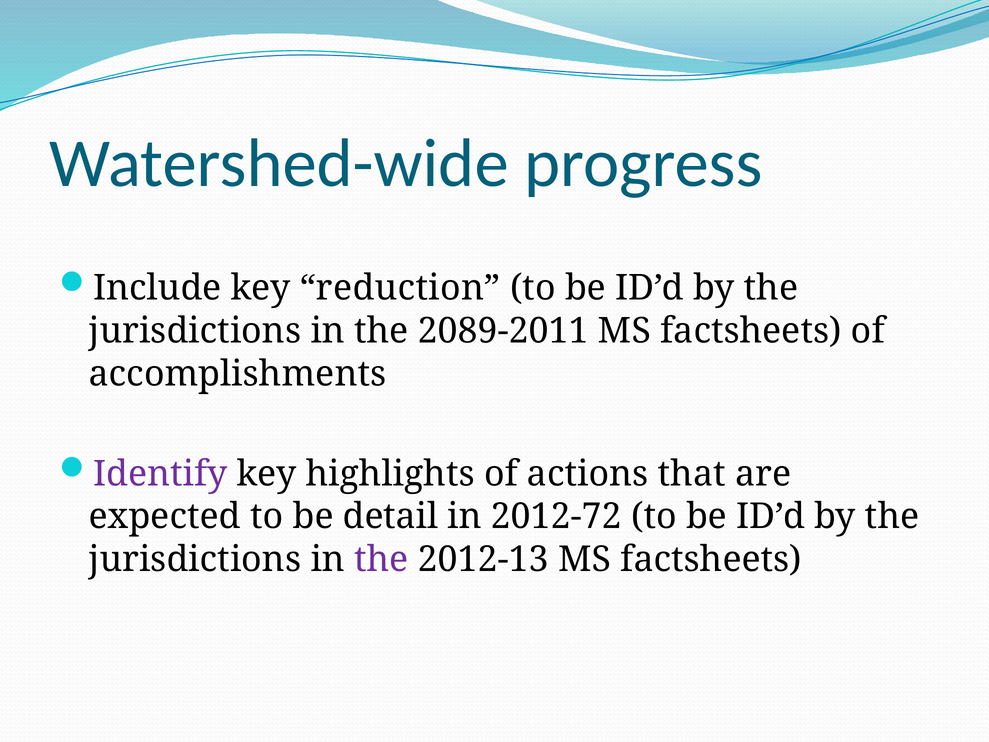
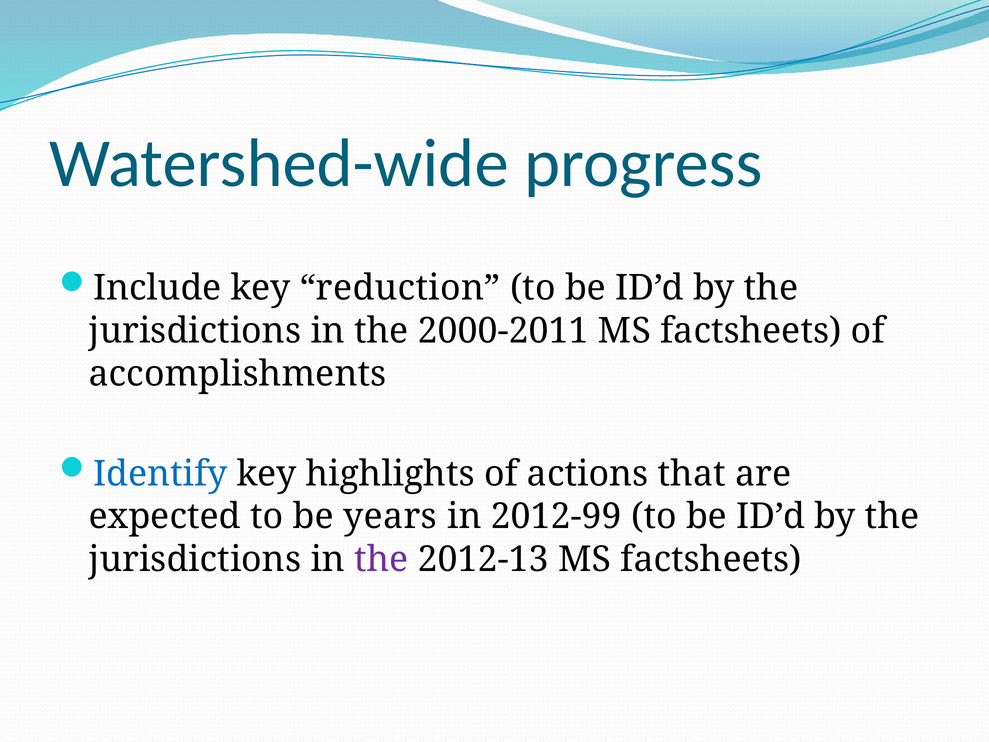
2089-2011: 2089-2011 -> 2000-2011
Identify colour: purple -> blue
detail: detail -> years
2012-72: 2012-72 -> 2012-99
